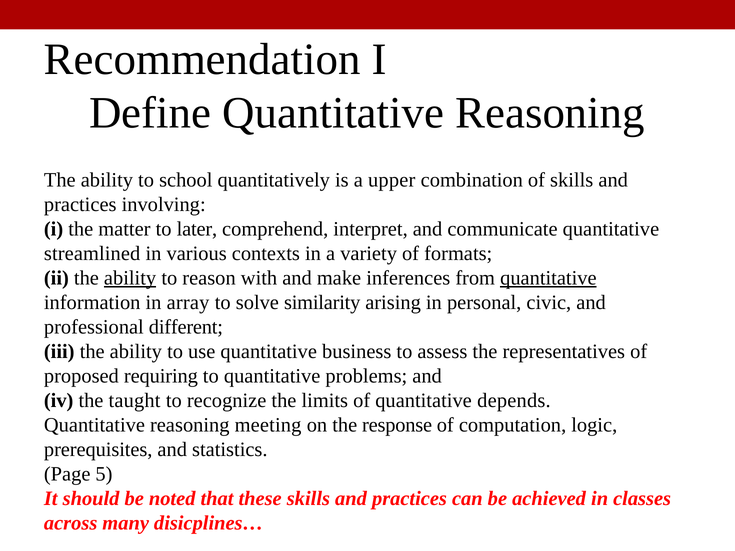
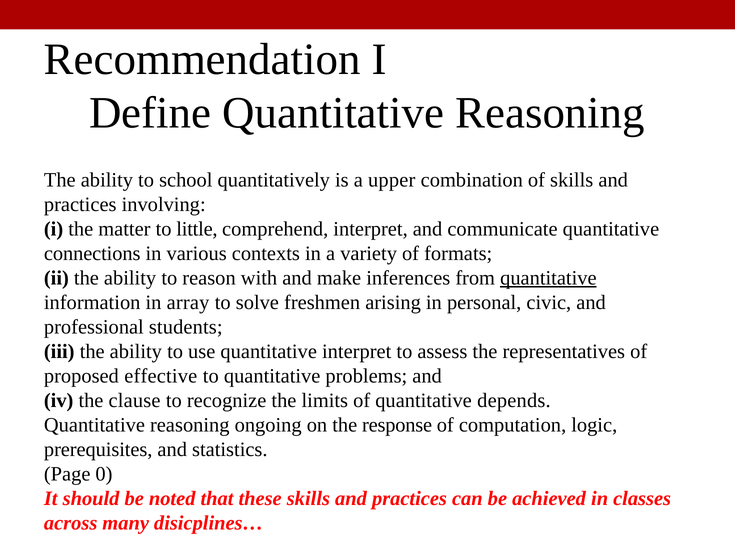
later: later -> little
streamlined: streamlined -> connections
ability at (130, 278) underline: present -> none
similarity: similarity -> freshmen
different: different -> students
quantitative business: business -> interpret
requiring: requiring -> effective
taught: taught -> clause
meeting: meeting -> ongoing
5: 5 -> 0
